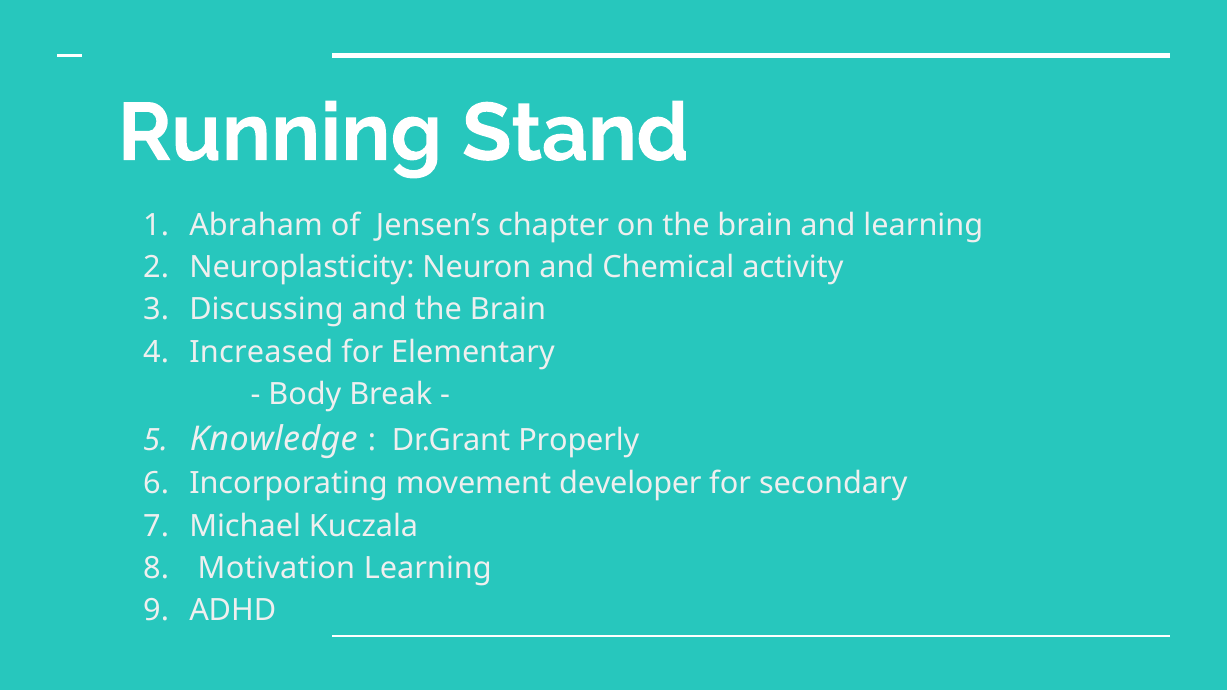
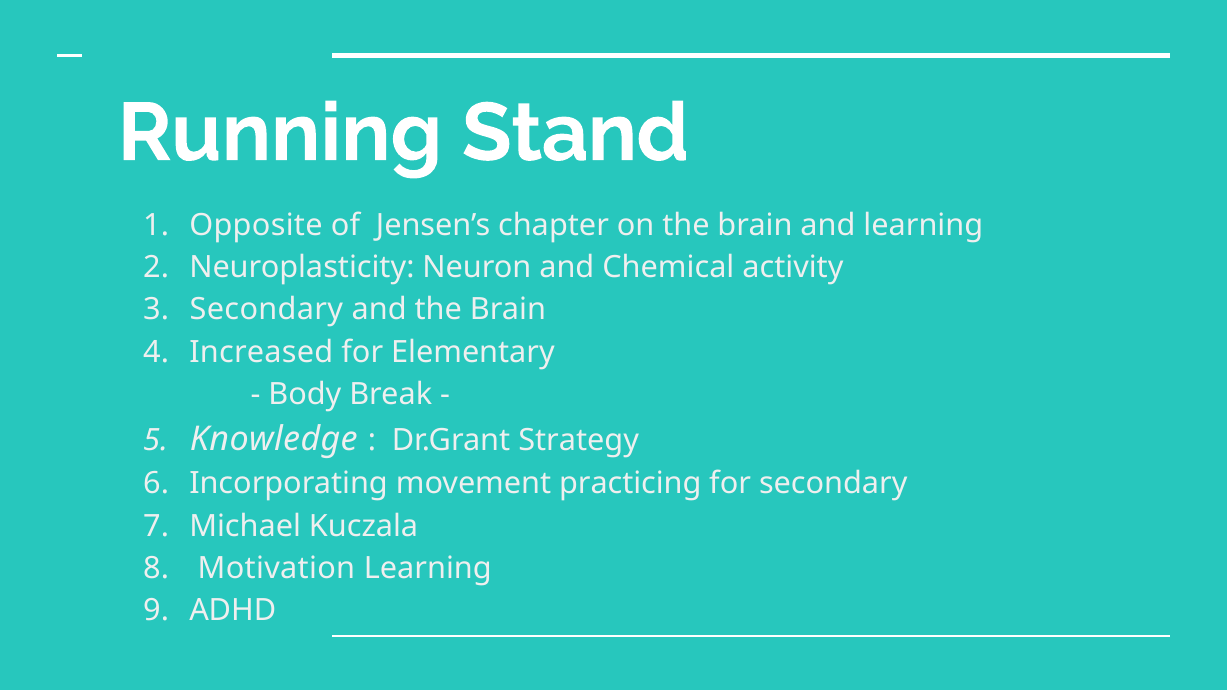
Abraham: Abraham -> Opposite
Discussing at (266, 310): Discussing -> Secondary
Properly: Properly -> Strategy
developer: developer -> practicing
